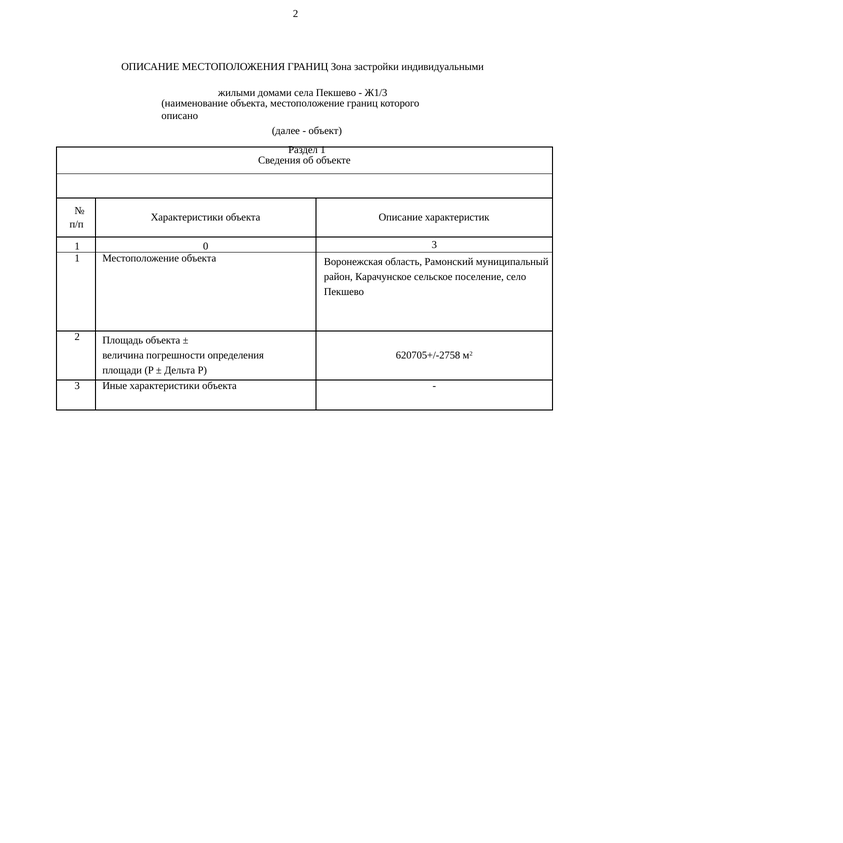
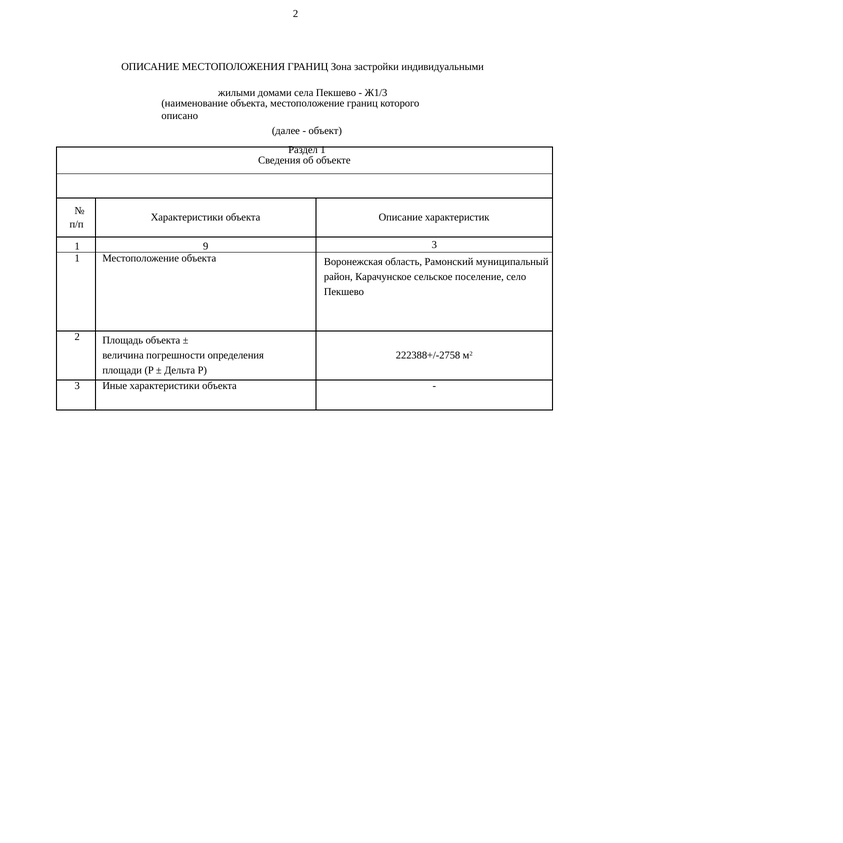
0: 0 -> 9
620705+/-2758: 620705+/-2758 -> 222388+/-2758
